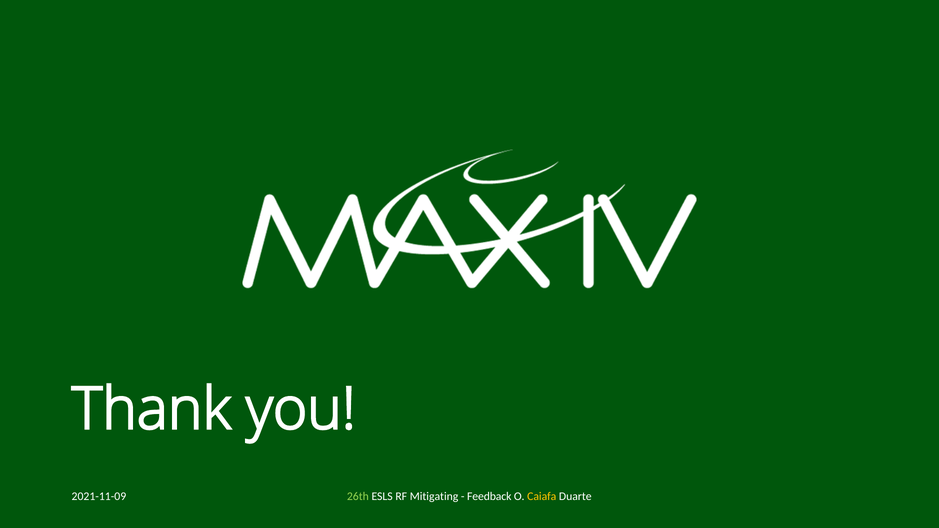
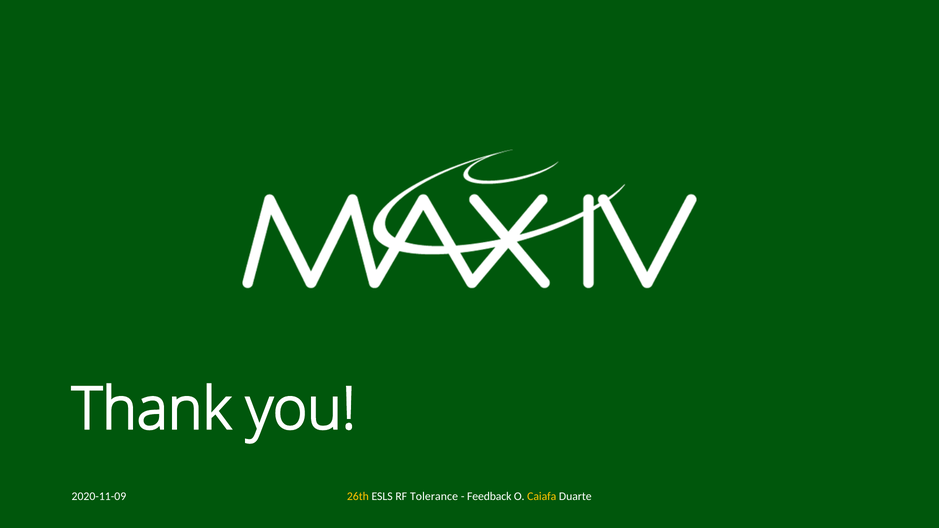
26th colour: light green -> yellow
Mitigating: Mitigating -> Tolerance
2021-11-09: 2021-11-09 -> 2020-11-09
